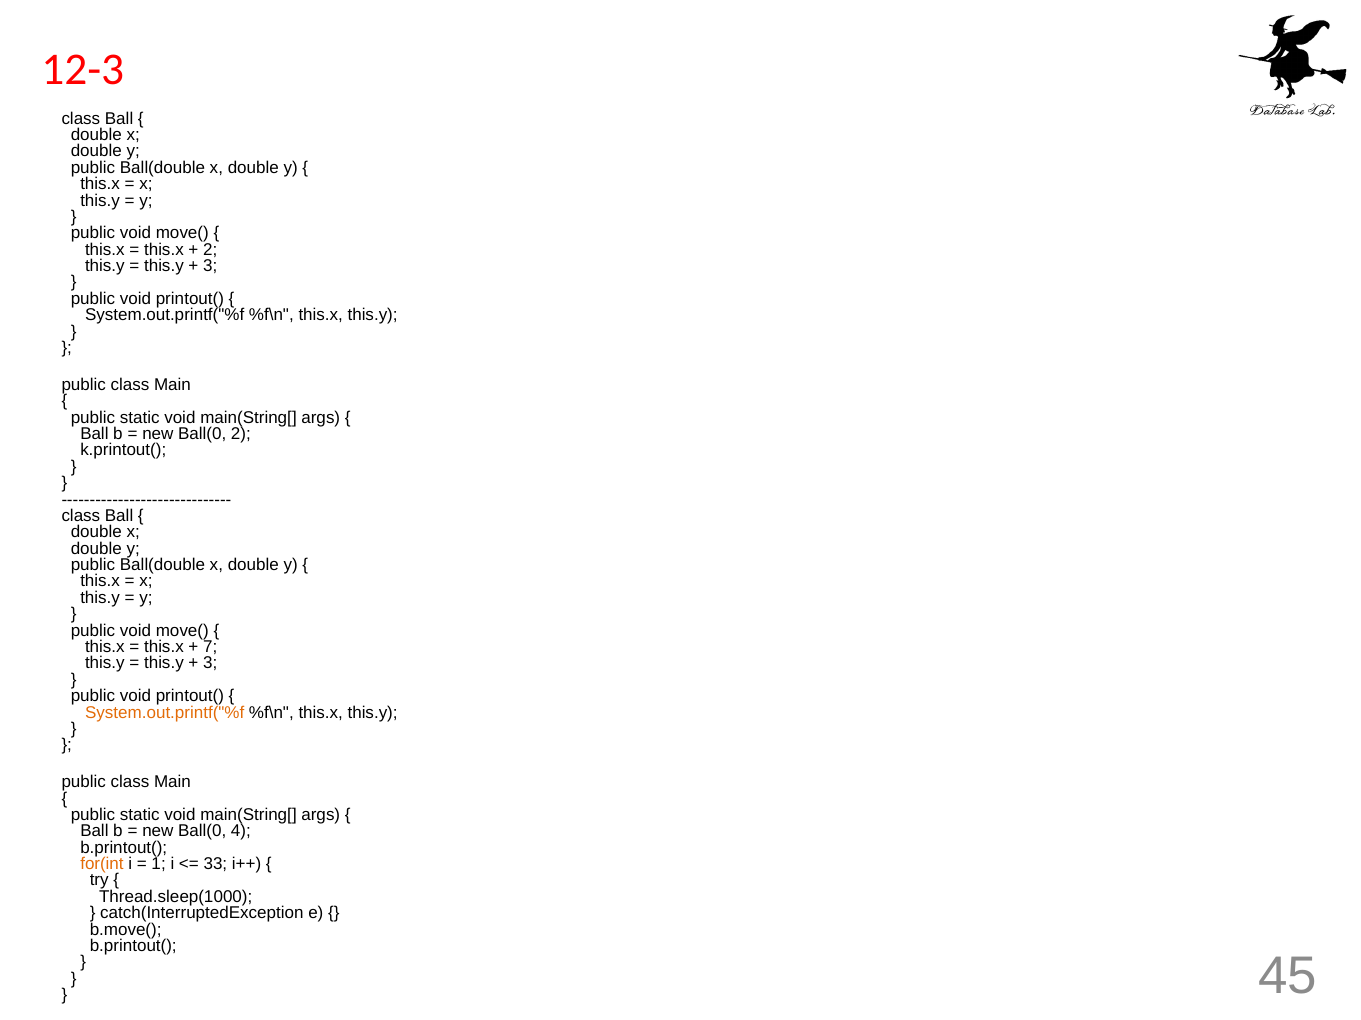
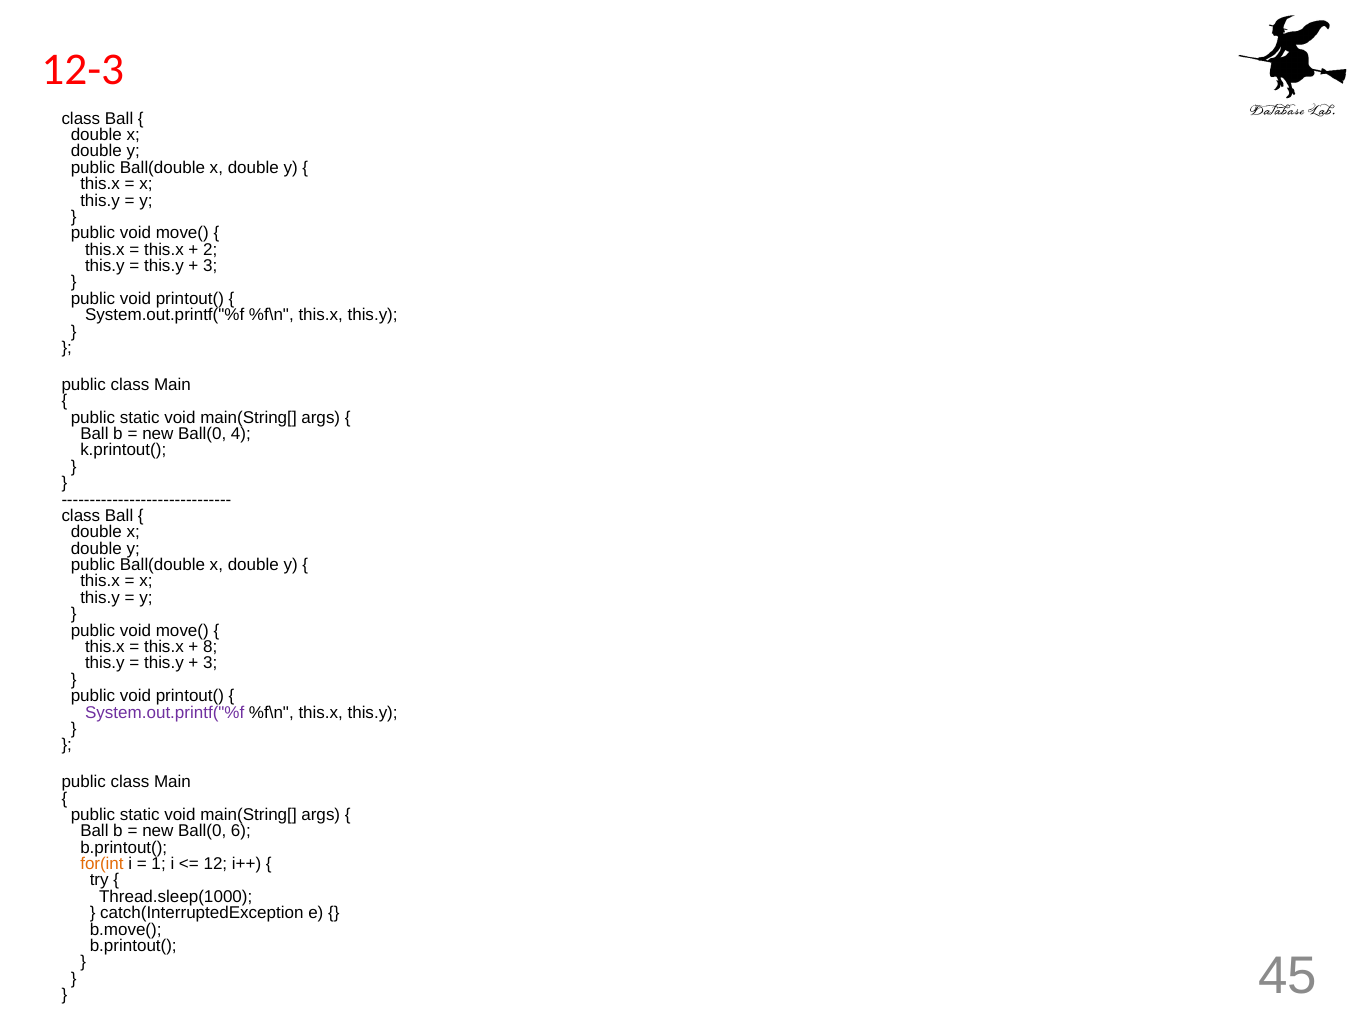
Ball(0 2: 2 -> 4
7: 7 -> 8
System.out.printf("%f at (165, 713) colour: orange -> purple
4: 4 -> 6
33: 33 -> 12
